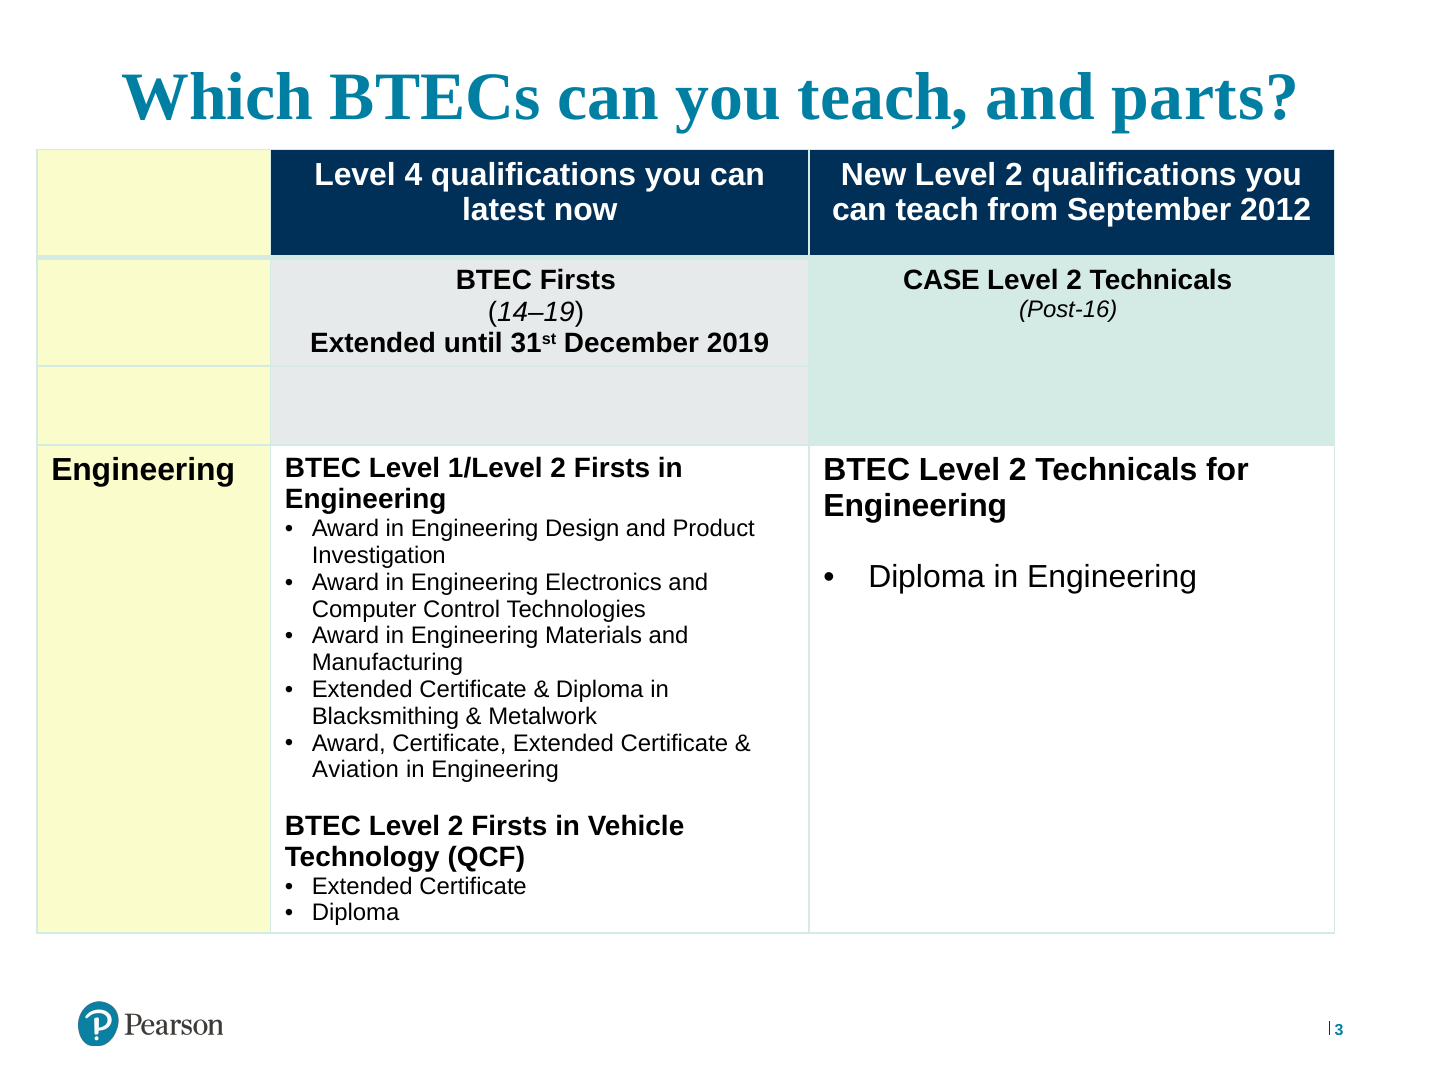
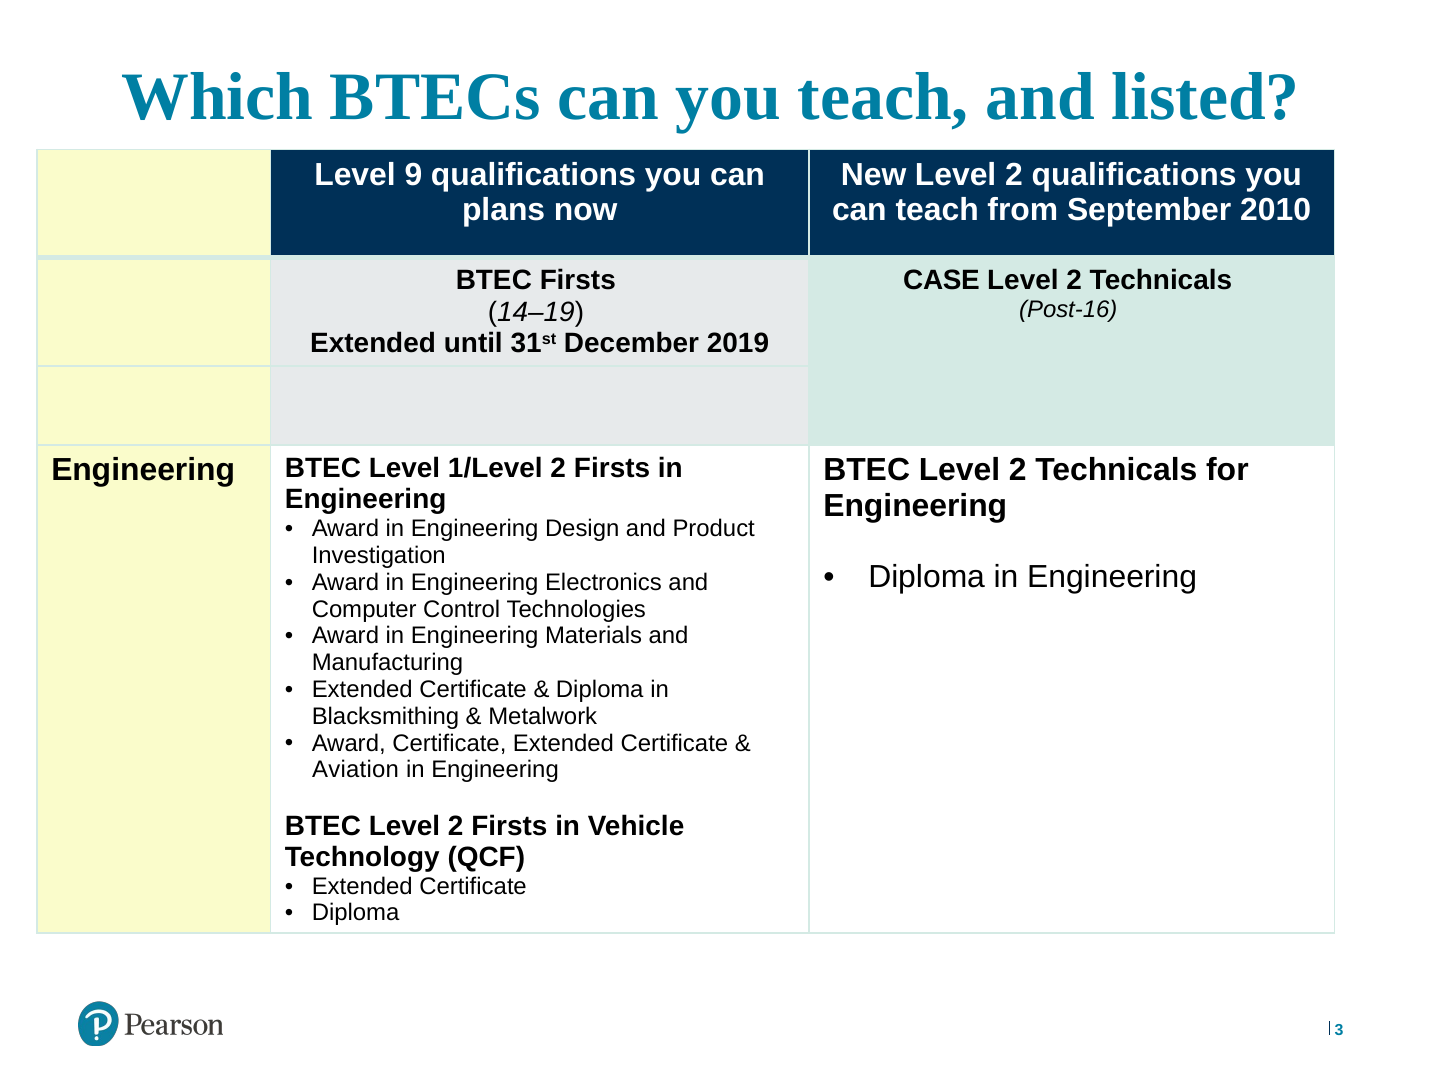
parts: parts -> listed
4: 4 -> 9
latest: latest -> plans
2012: 2012 -> 2010
